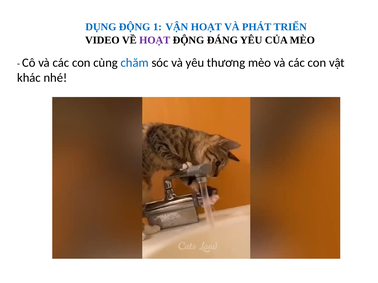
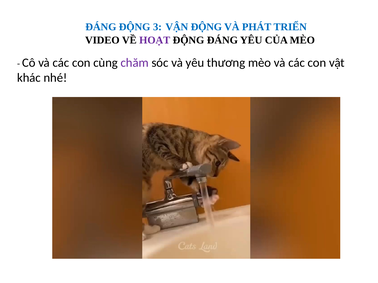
DỤNG at (101, 27): DỤNG -> ĐÁNG
1: 1 -> 3
VẬN HOẠT: HOẠT -> ĐỘNG
chăm colour: blue -> purple
